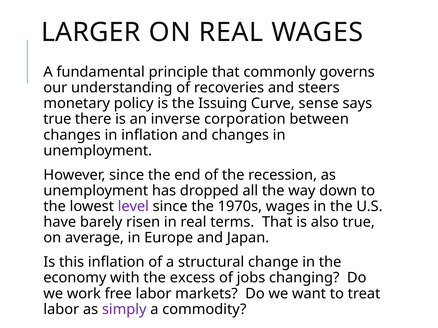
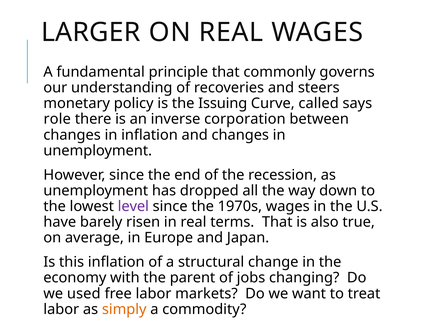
sense: sense -> called
true at (57, 119): true -> role
excess: excess -> parent
work: work -> used
simply colour: purple -> orange
